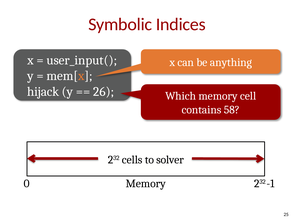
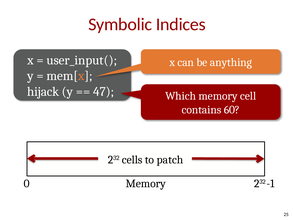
26: 26 -> 47
58: 58 -> 60
solver: solver -> patch
